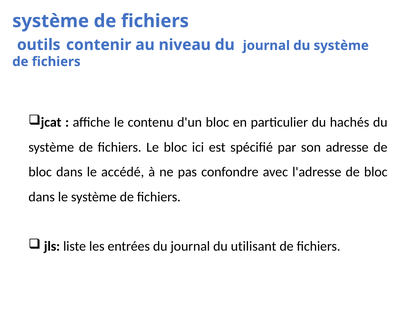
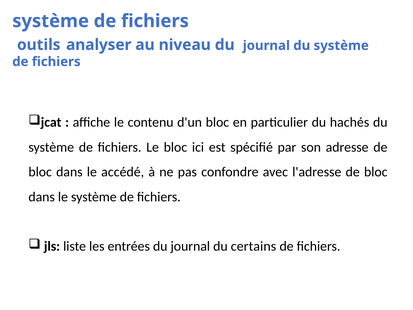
contenir: contenir -> analyser
utilisant: utilisant -> certains
